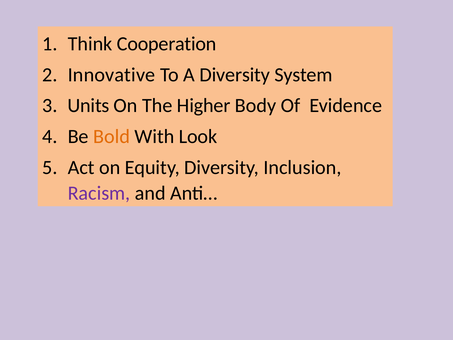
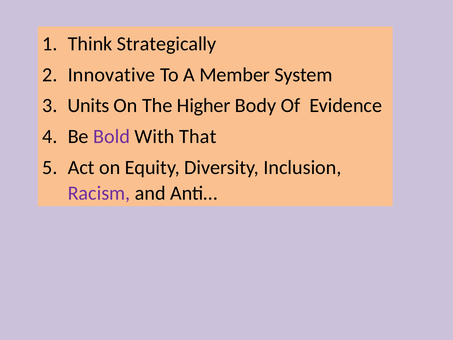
Cooperation: Cooperation -> Strategically
A Diversity: Diversity -> Member
Bold colour: orange -> purple
Look: Look -> That
